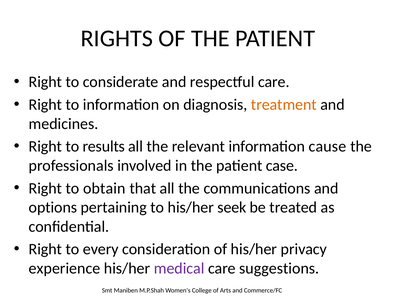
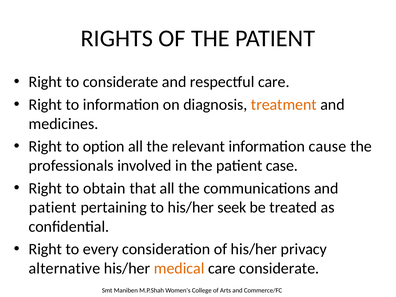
results: results -> option
options at (53, 207): options -> patient
experience: experience -> alternative
medical colour: purple -> orange
care suggestions: suggestions -> considerate
